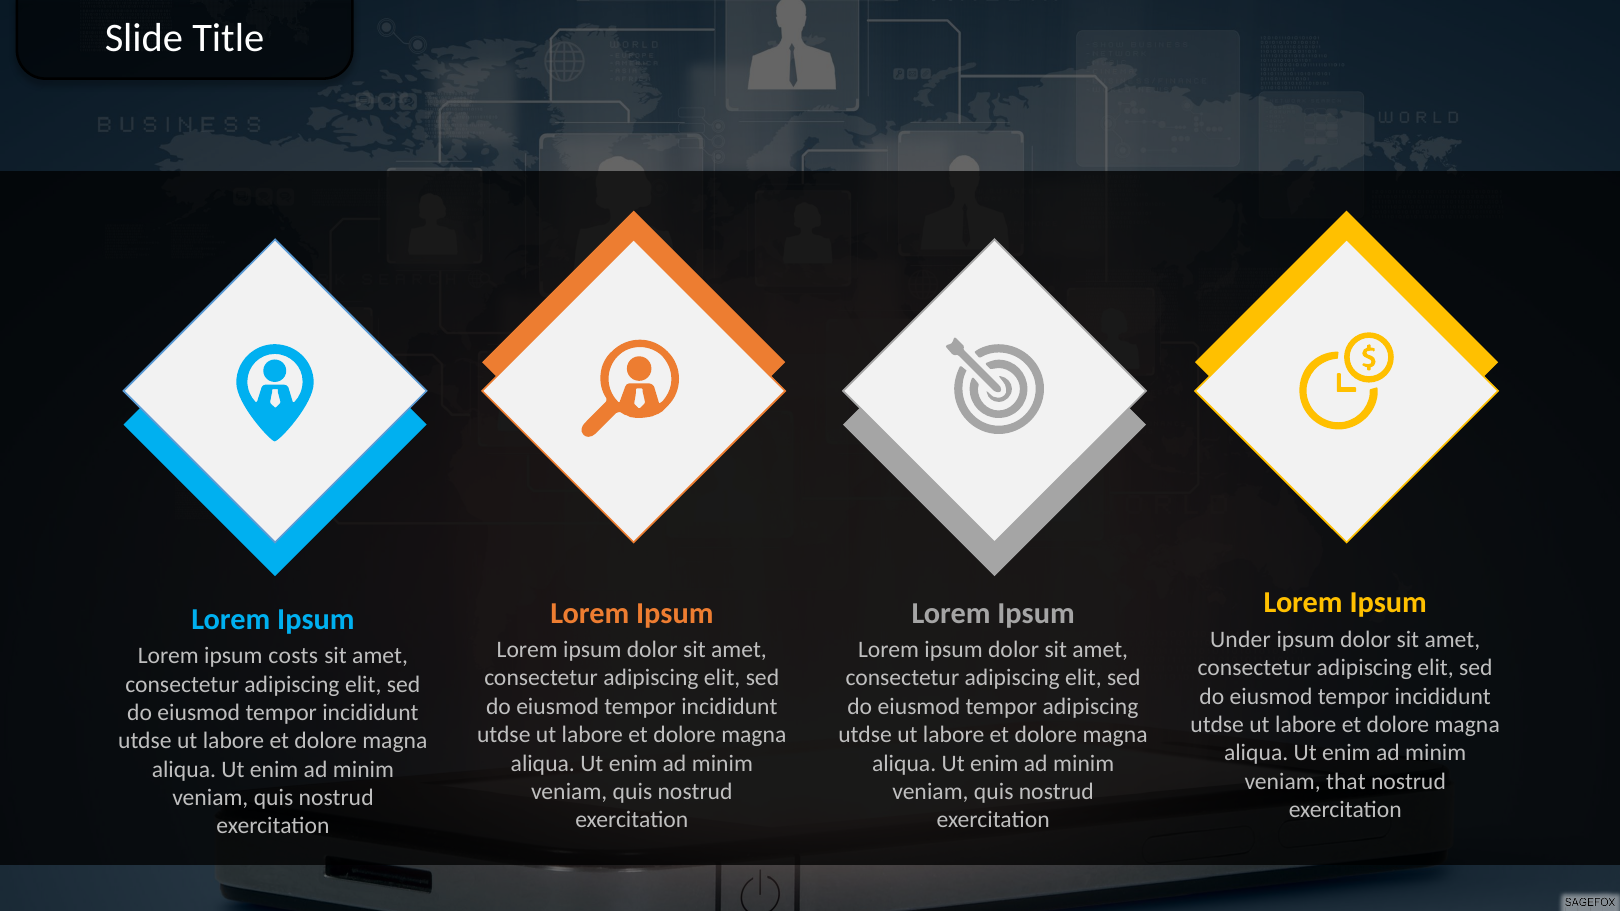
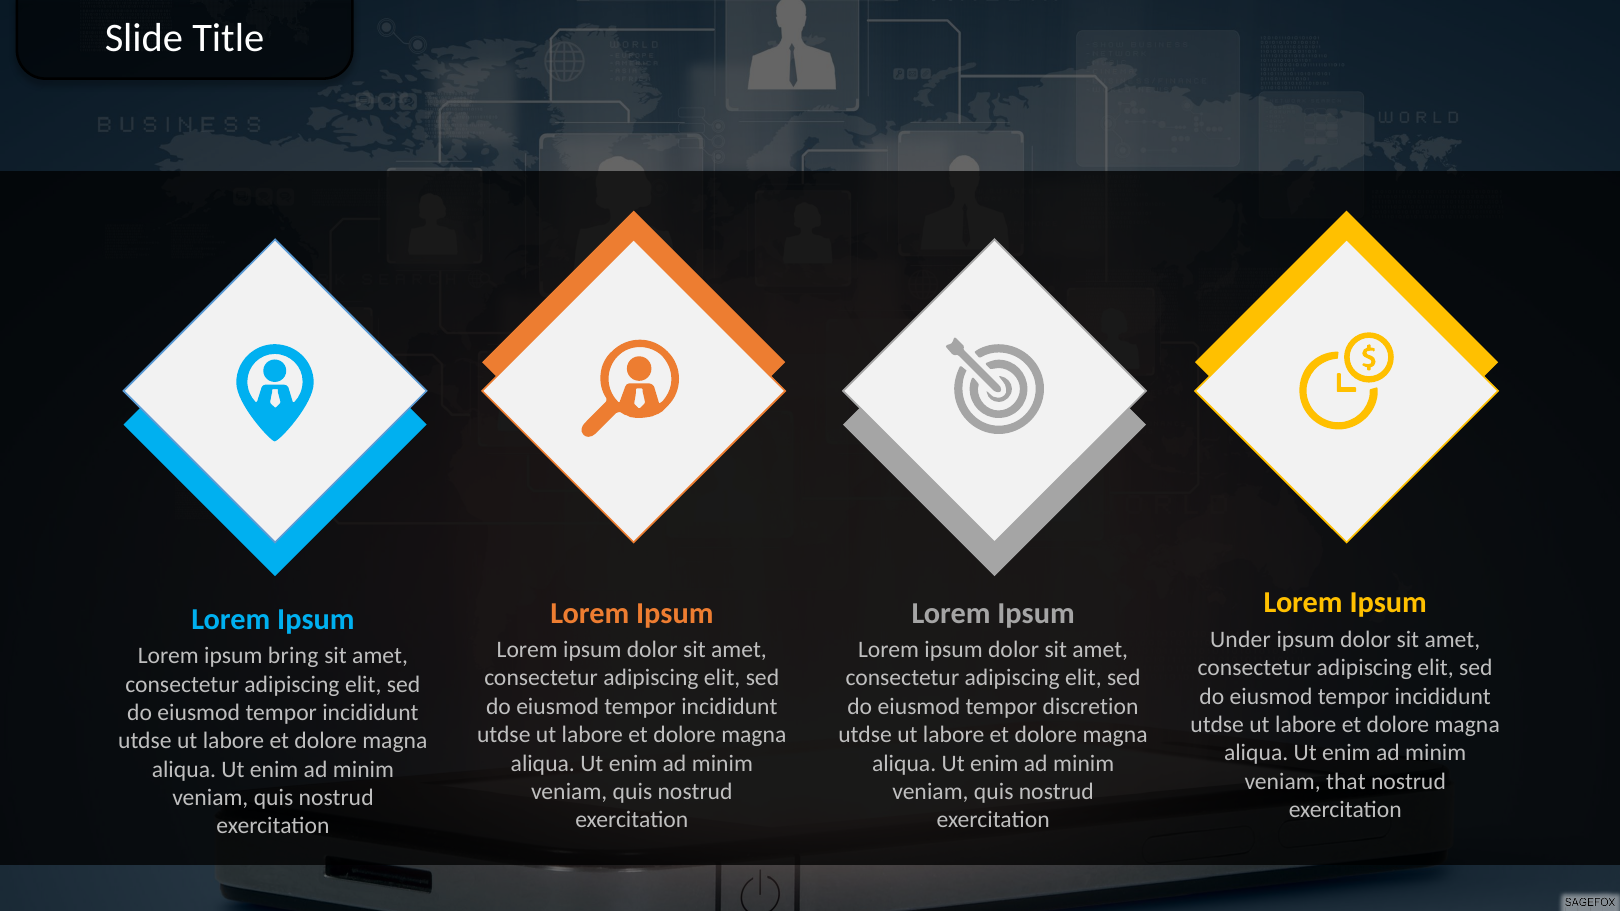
costs: costs -> bring
tempor adipiscing: adipiscing -> discretion
